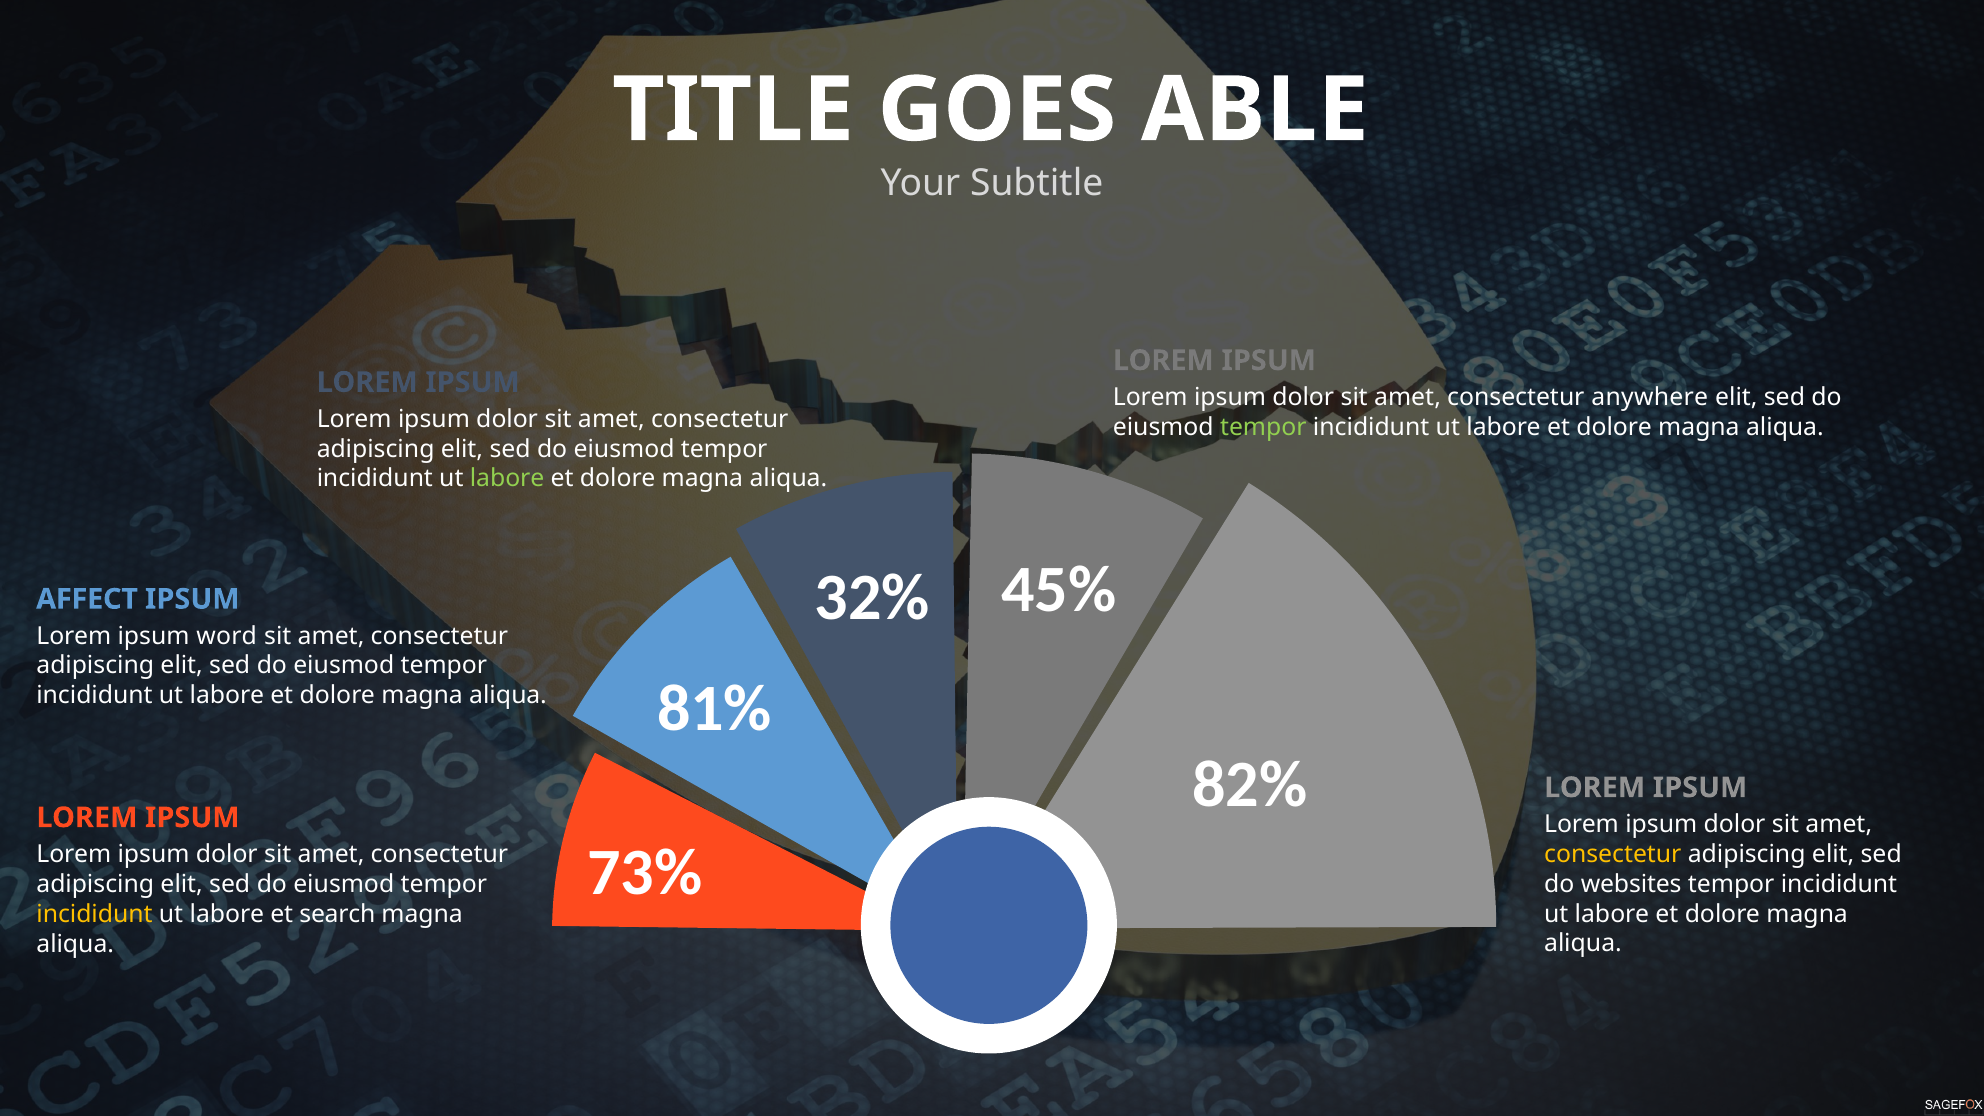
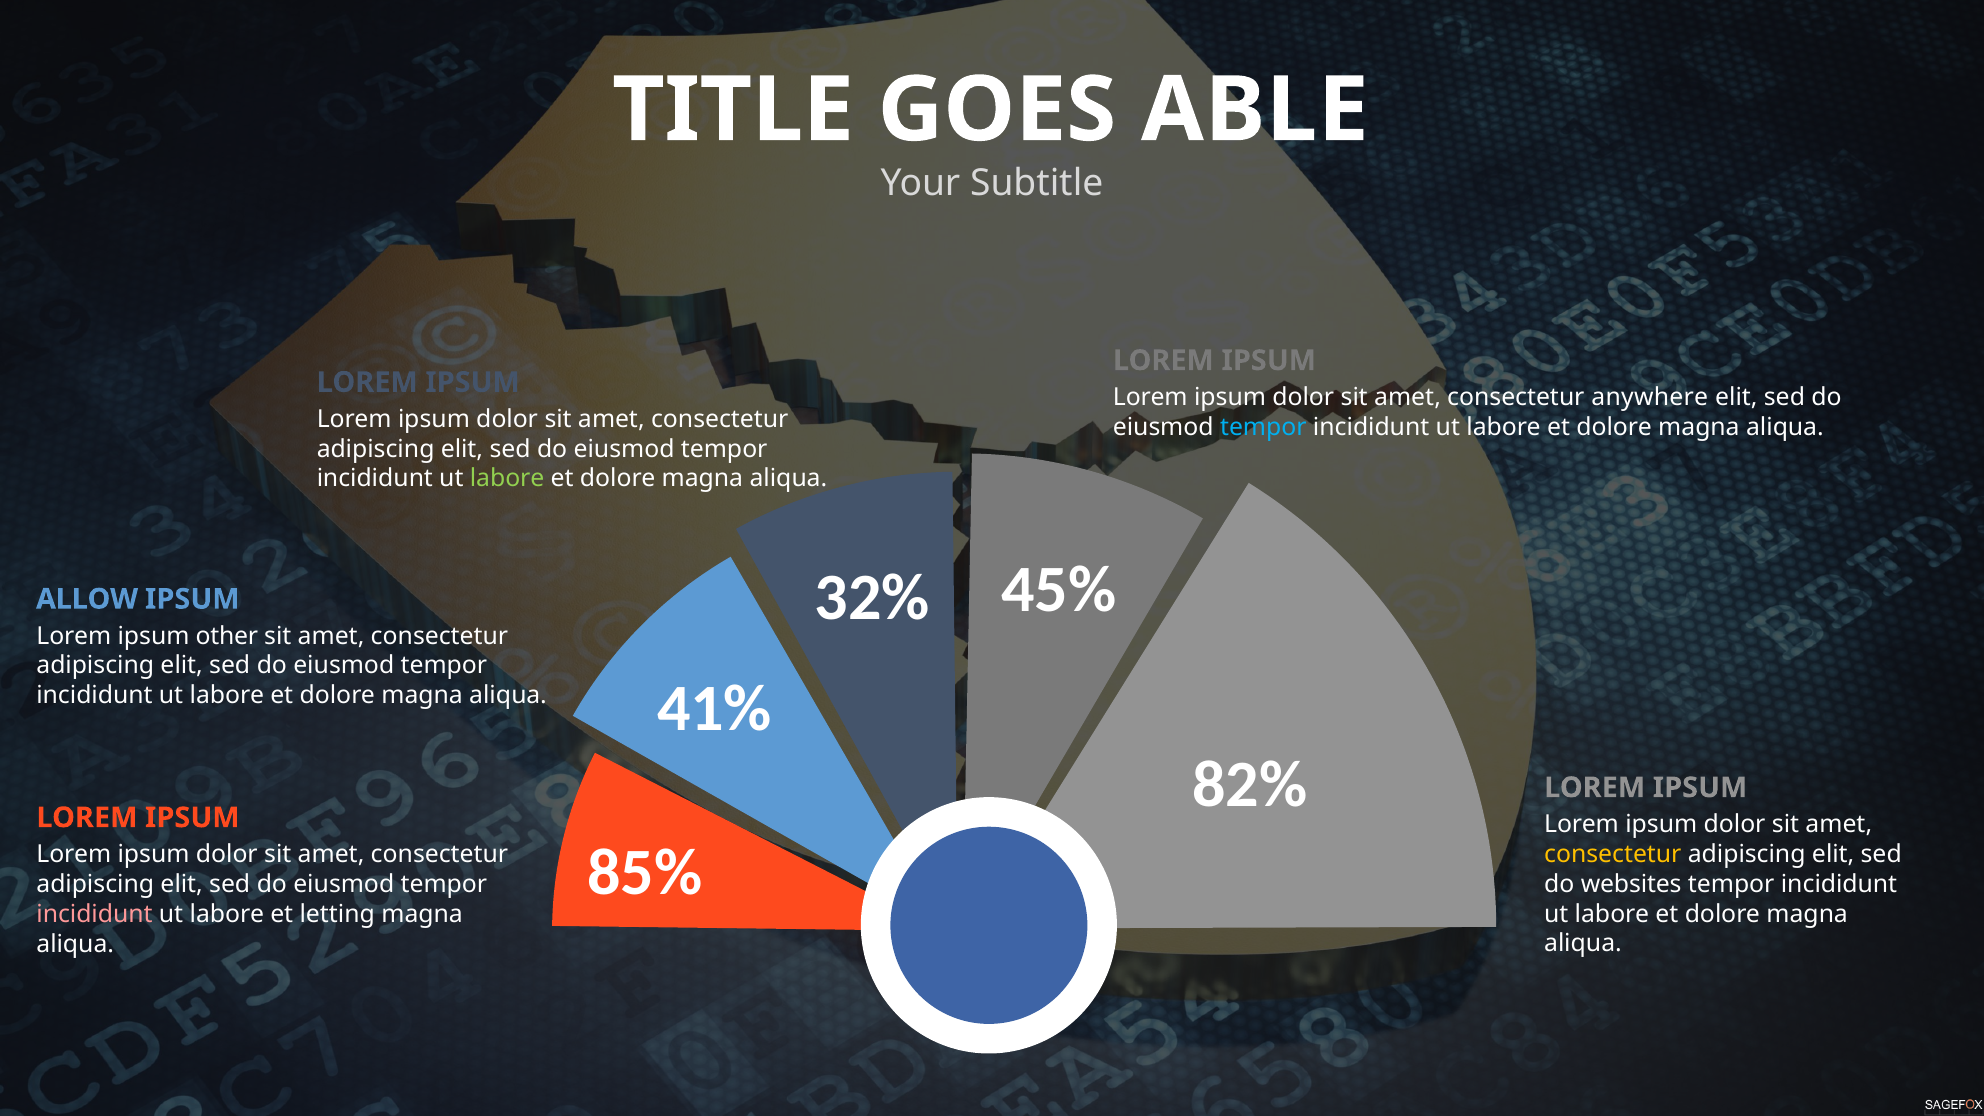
tempor at (1263, 427) colour: light green -> light blue
AFFECT: AFFECT -> ALLOW
word: word -> other
81%: 81% -> 41%
73%: 73% -> 85%
incididunt at (94, 914) colour: yellow -> pink
search: search -> letting
